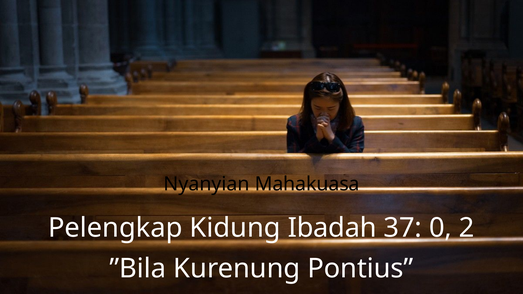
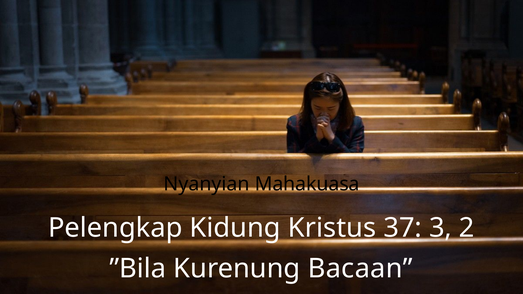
Ibadah: Ibadah -> Kristus
0: 0 -> 3
Pontius: Pontius -> Bacaan
